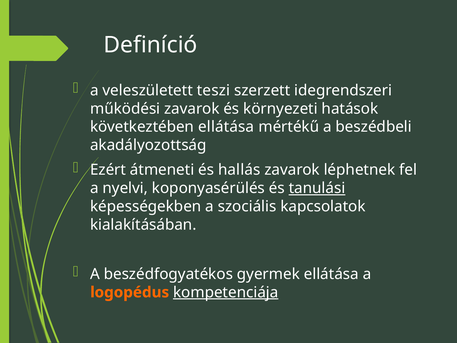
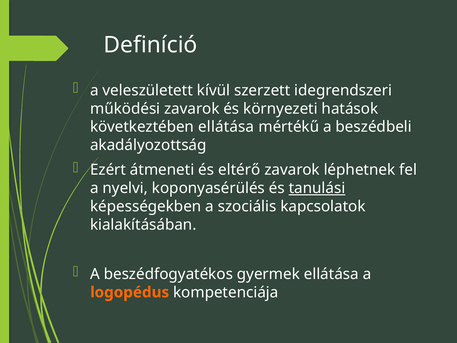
teszi: teszi -> kívül
hallás: hallás -> eltérő
kompetenciája underline: present -> none
